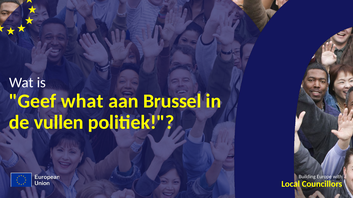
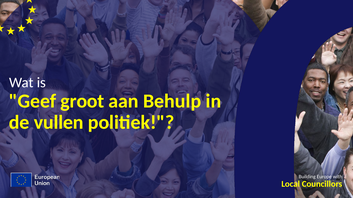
what: what -> groot
Brussel: Brussel -> Behulp
